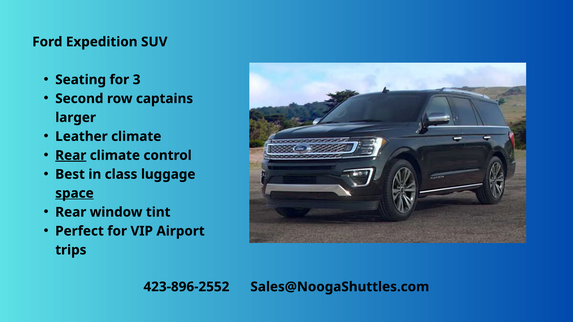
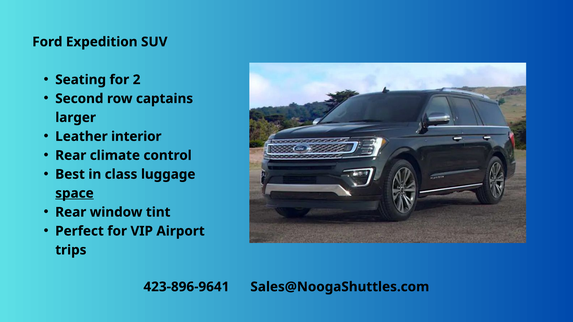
3: 3 -> 2
Leather climate: climate -> interior
Rear at (71, 156) underline: present -> none
423-896-2552: 423-896-2552 -> 423-896-9641
